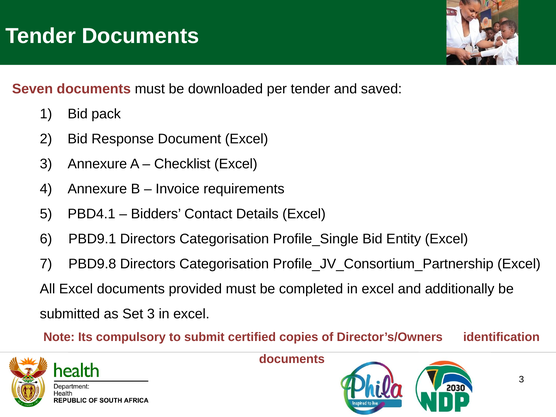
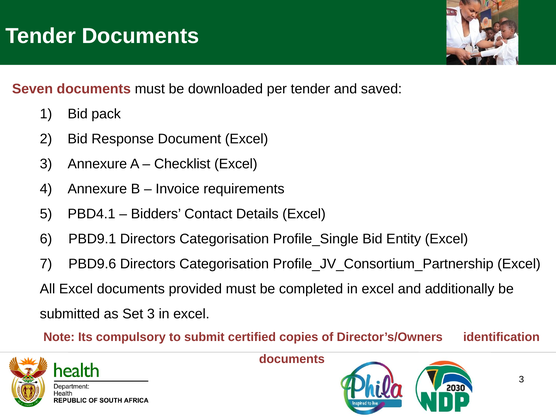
PBD9.8: PBD9.8 -> PBD9.6
